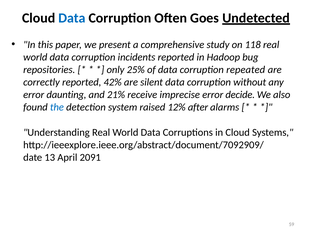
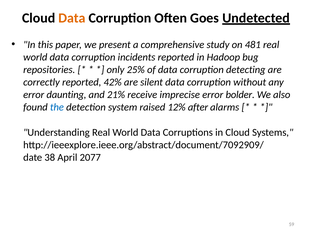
Data at (72, 18) colour: blue -> orange
118: 118 -> 481
repeated: repeated -> detecting
decide: decide -> bolder
13: 13 -> 38
2091: 2091 -> 2077
